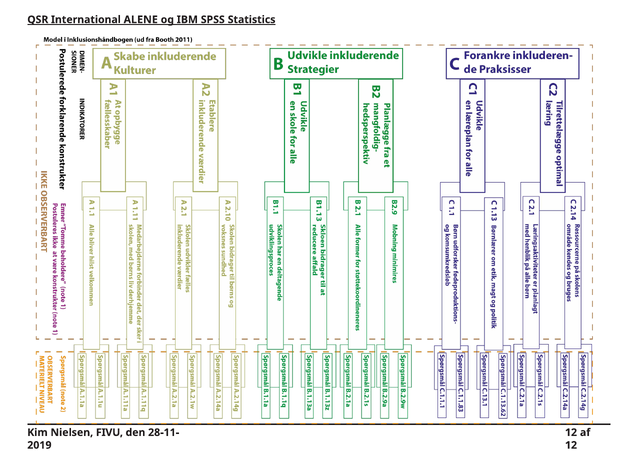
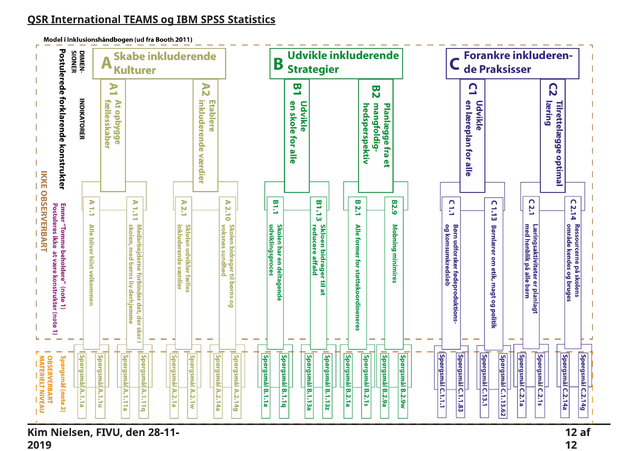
ALENE: ALENE -> TEAMS
